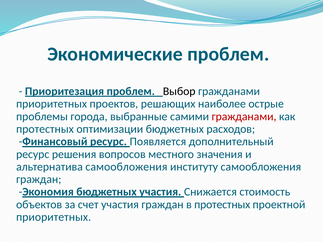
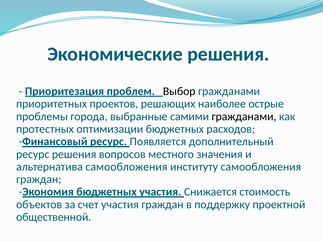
Экономические проблем: проблем -> решения
гражданами at (244, 117) colour: red -> black
в протестных: протестных -> поддержку
приоритетных at (54, 217): приоритетных -> общественной
